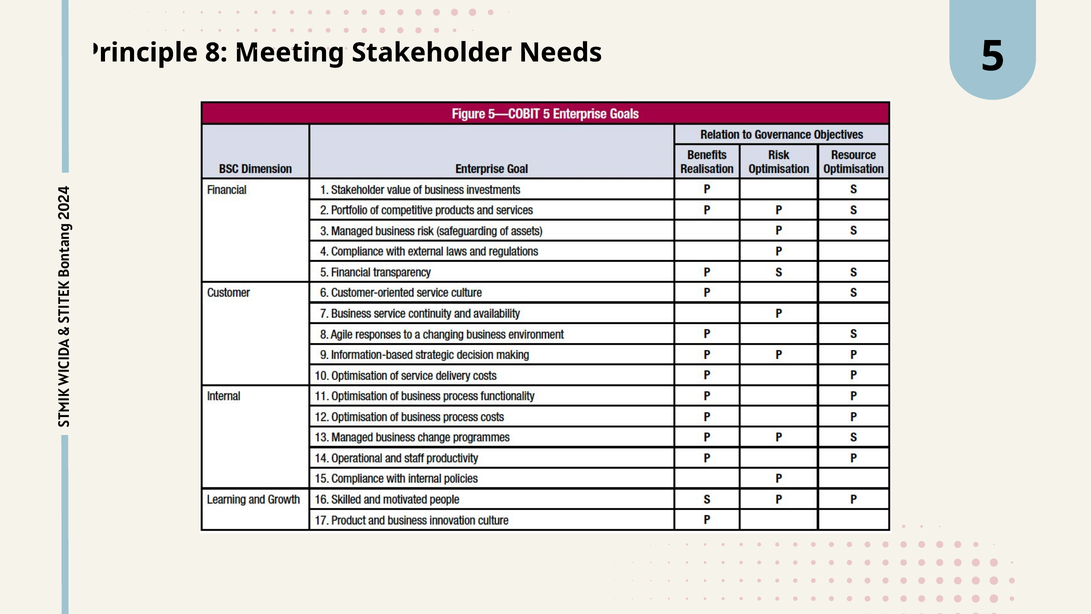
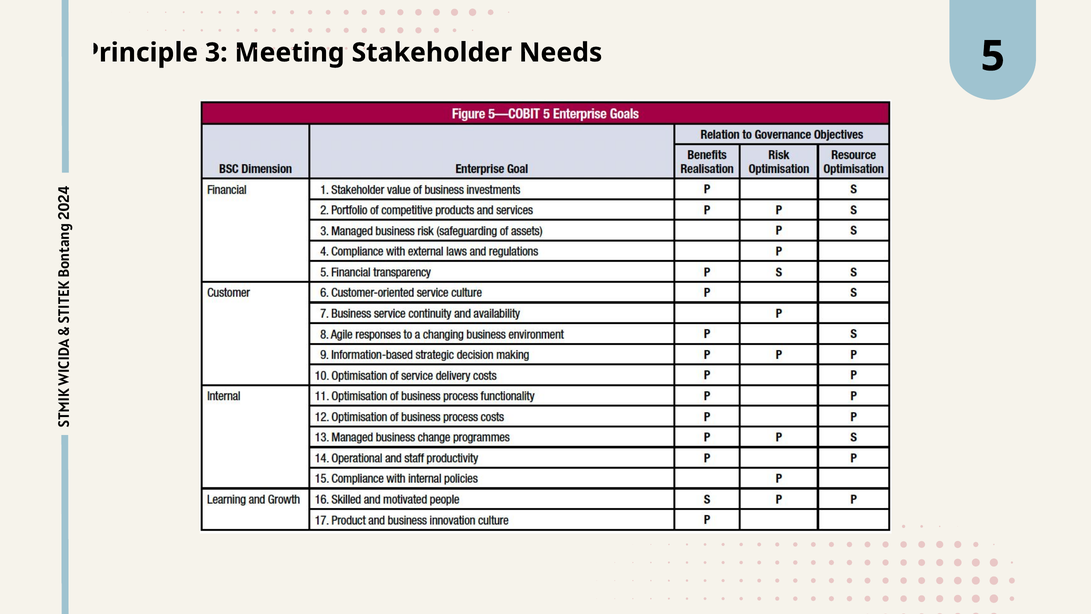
8: 8 -> 3
